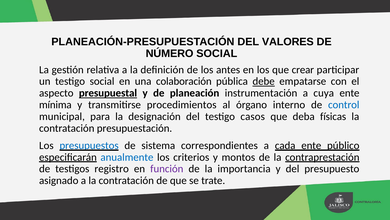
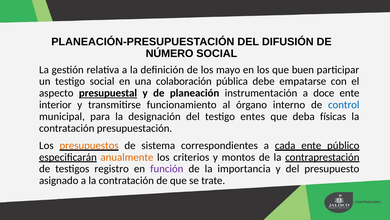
VALORES: VALORES -> DIFUSIÓN
antes: antes -> mayo
crear: crear -> buen
debe underline: present -> none
cuya: cuya -> doce
mínima: mínima -> interior
procedimientos: procedimientos -> funcionamiento
casos: casos -> entes
presupuestos colour: blue -> orange
anualmente colour: blue -> orange
